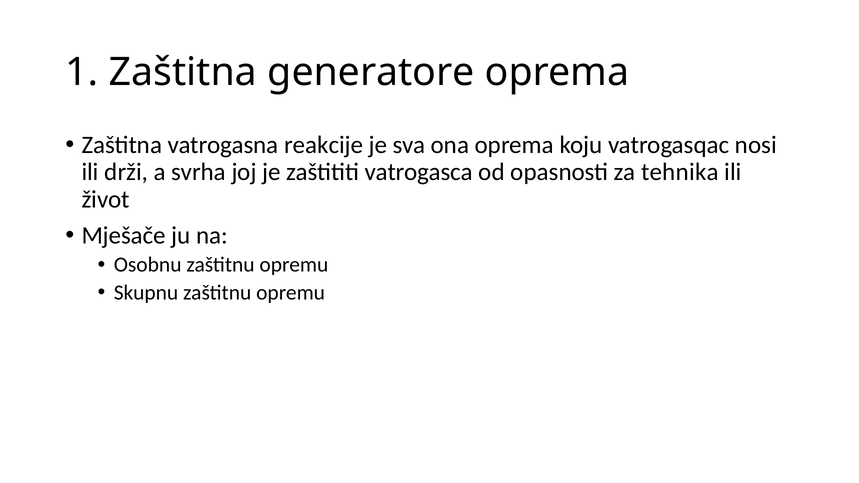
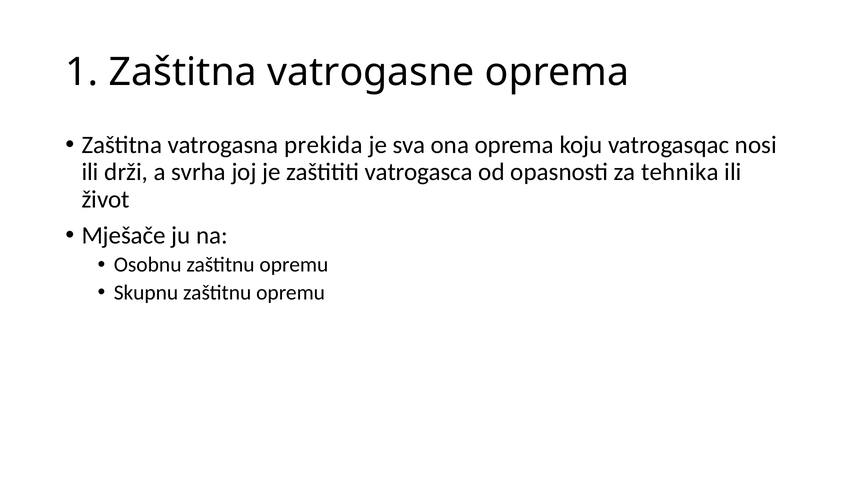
generatore: generatore -> vatrogasne
reakcije: reakcije -> prekida
